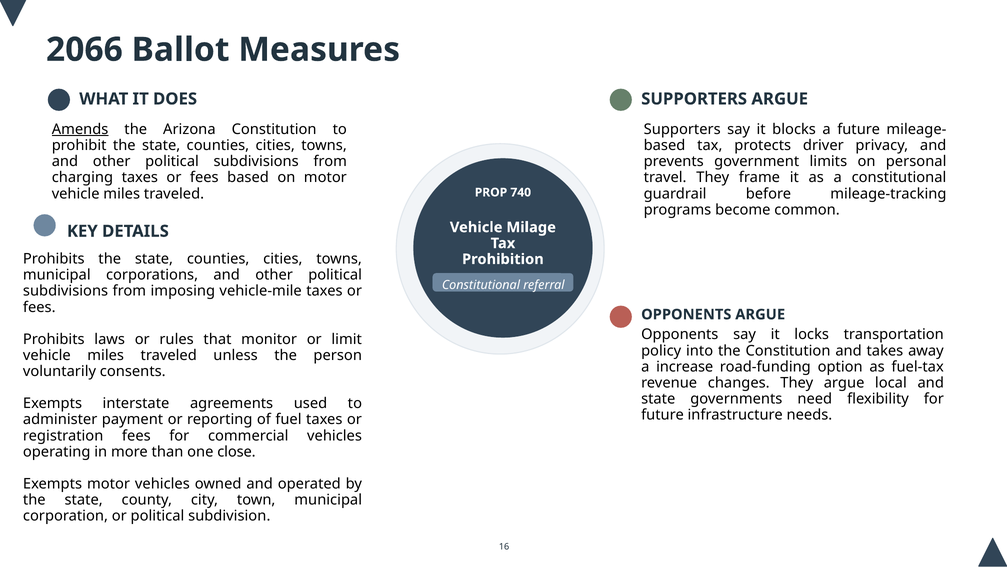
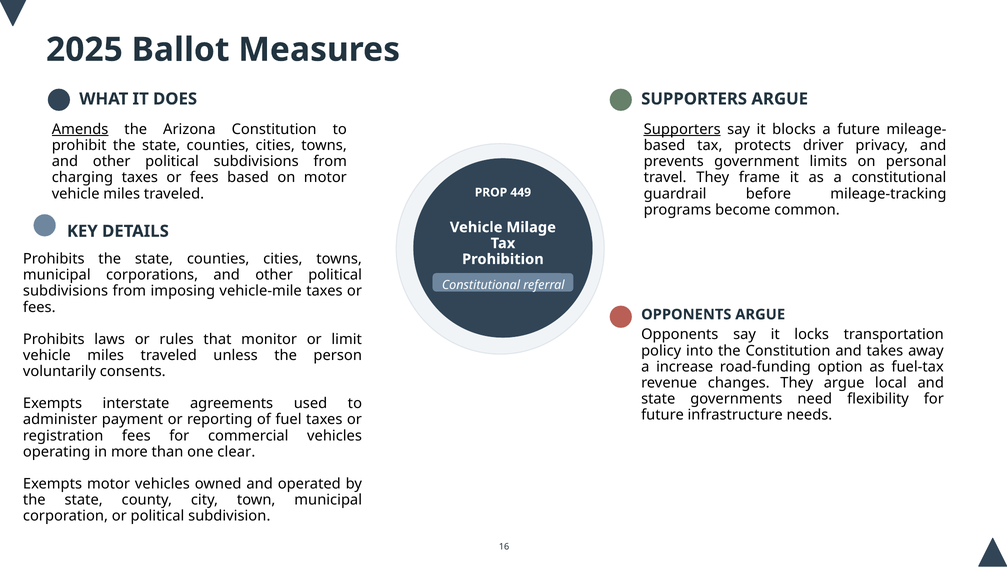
2066: 2066 -> 2025
Supporters at (682, 129) underline: none -> present
740: 740 -> 449
close: close -> clear
